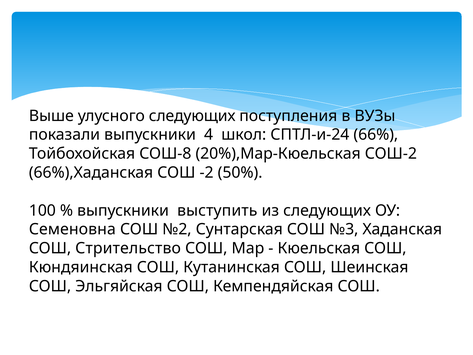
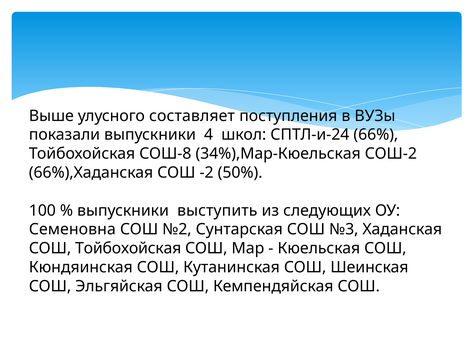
улусного следующих: следующих -> составляет
20%),Мар-Кюельская: 20%),Мар-Кюельская -> 34%),Мар-Кюельская
СОШ Стрительство: Стрительство -> Тойбохойская
